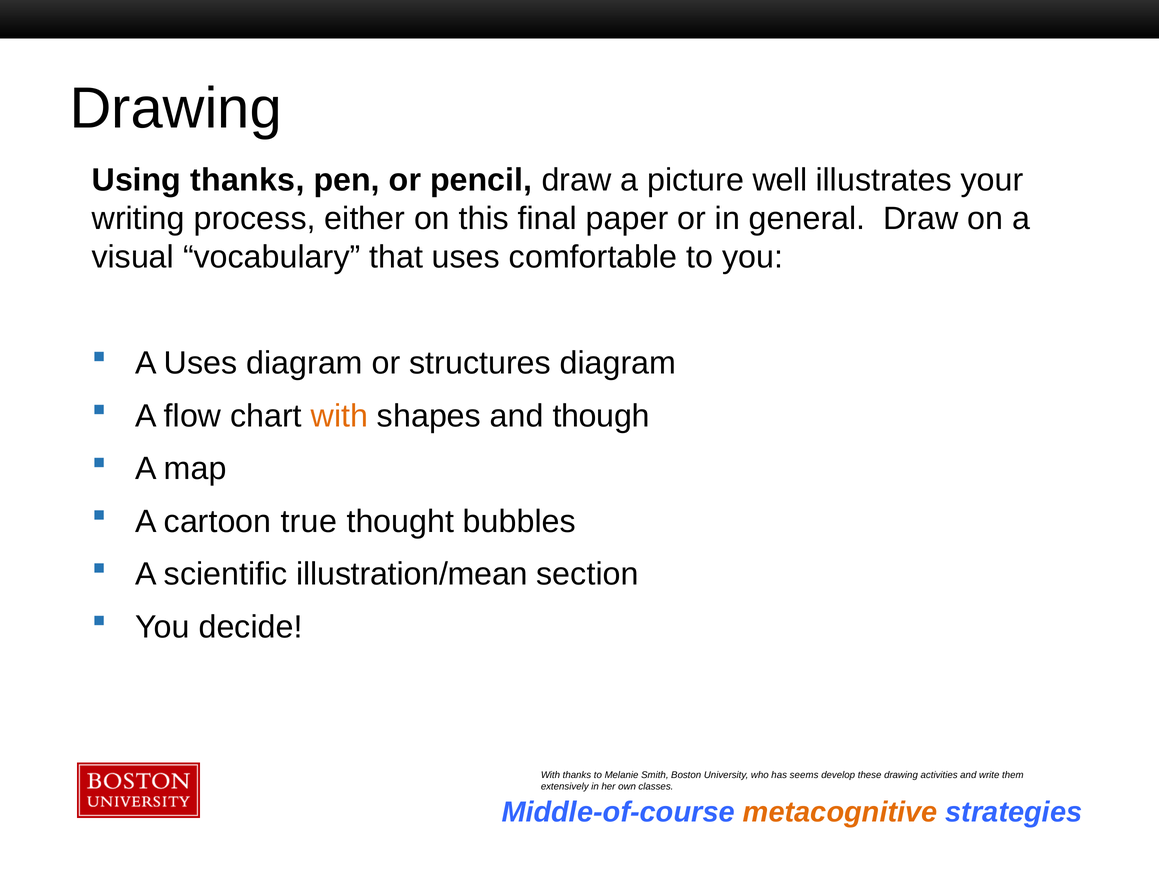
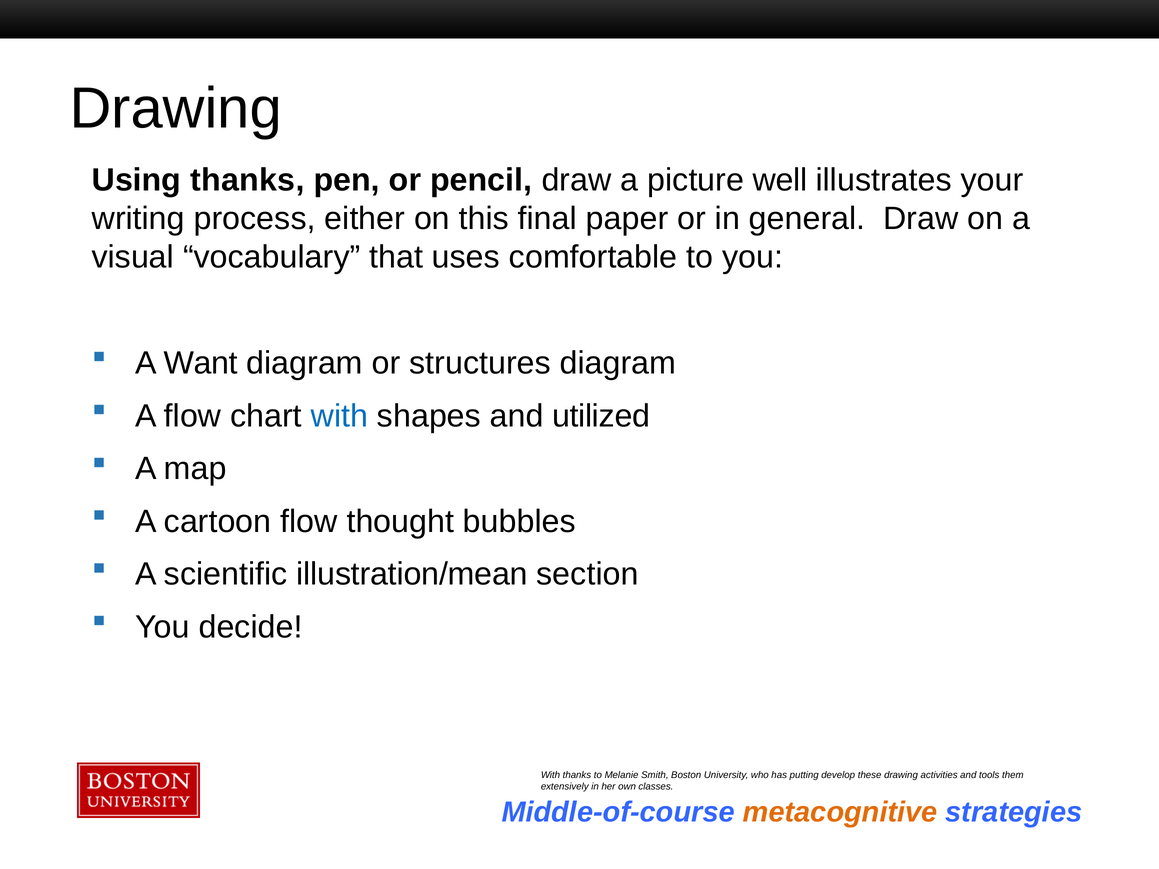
A Uses: Uses -> Want
with at (339, 416) colour: orange -> blue
though: though -> utilized
cartoon true: true -> flow
seems: seems -> putting
write: write -> tools
